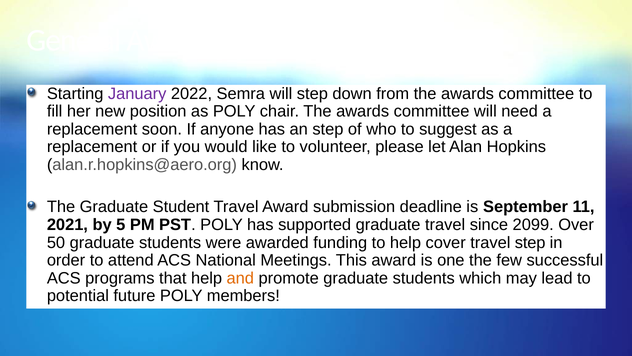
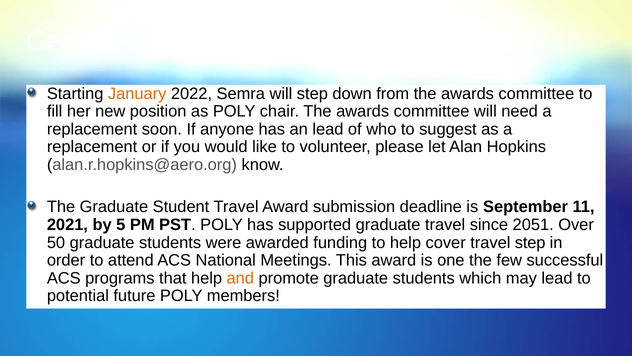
January colour: purple -> orange
an step: step -> lead
2099: 2099 -> 2051
